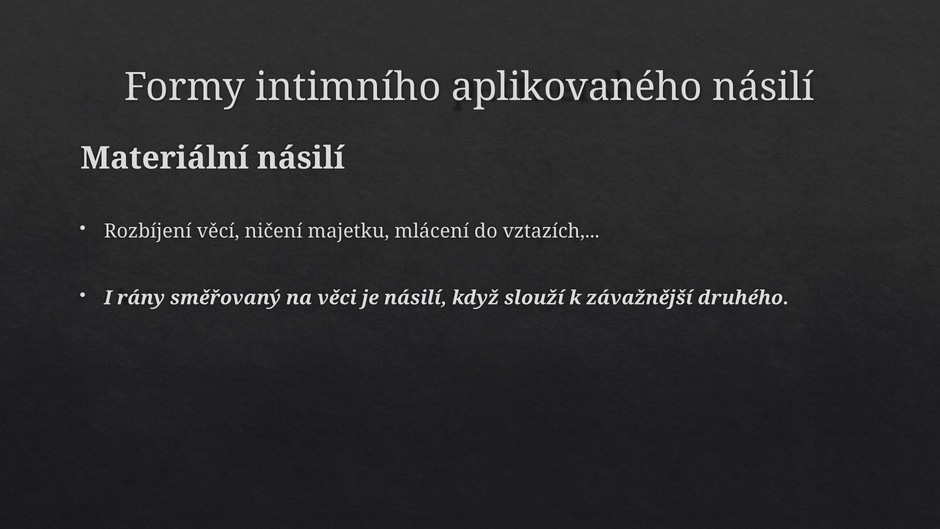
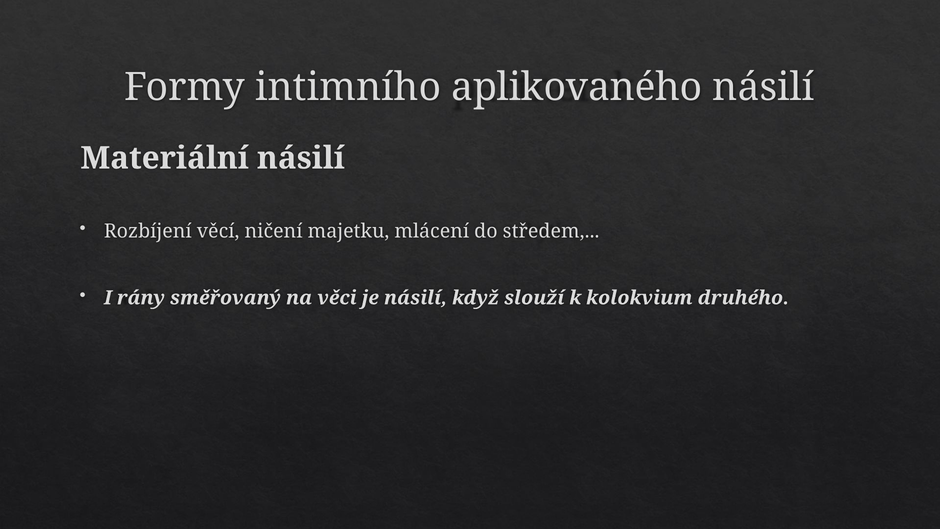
vztazích: vztazích -> středem
závažnější: závažnější -> kolokvium
